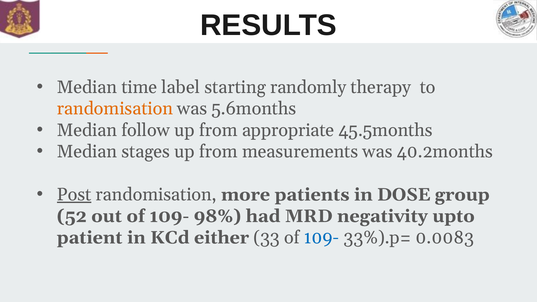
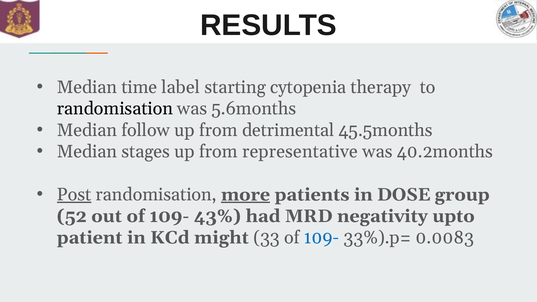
randomly: randomly -> cytopenia
randomisation at (115, 109) colour: orange -> black
appropriate: appropriate -> detrimental
measurements: measurements -> representative
more underline: none -> present
98%: 98% -> 43%
either: either -> might
